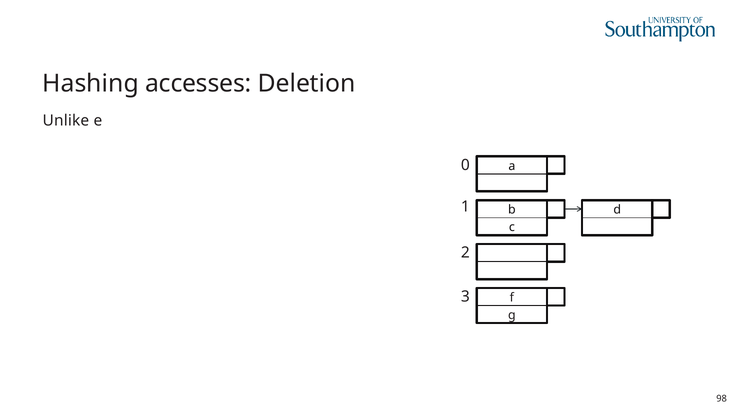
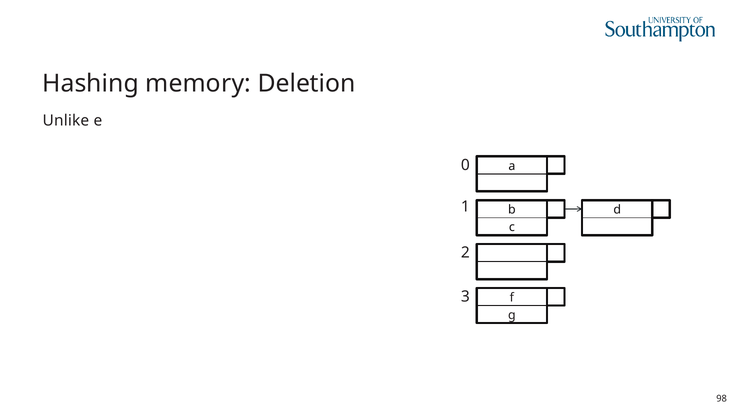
accesses: accesses -> memory
